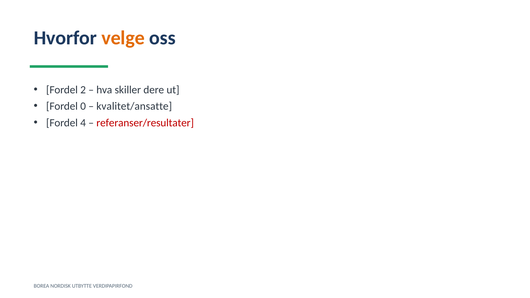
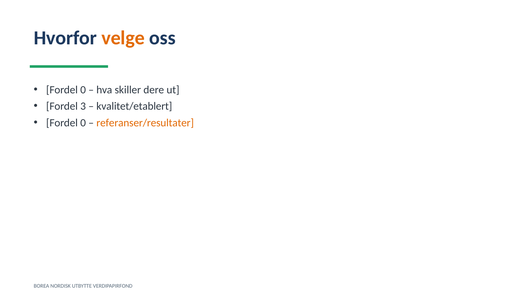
2 at (83, 90): 2 -> 0
0: 0 -> 3
kvalitet/ansatte: kvalitet/ansatte -> kvalitet/etablert
4 at (83, 123): 4 -> 0
referanser/resultater colour: red -> orange
